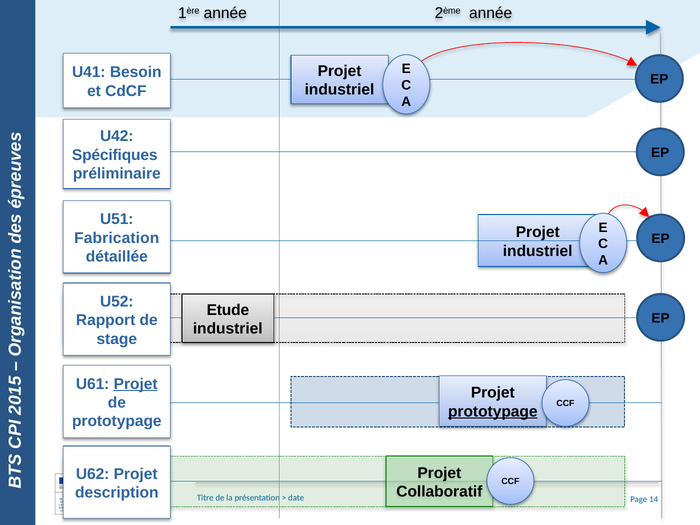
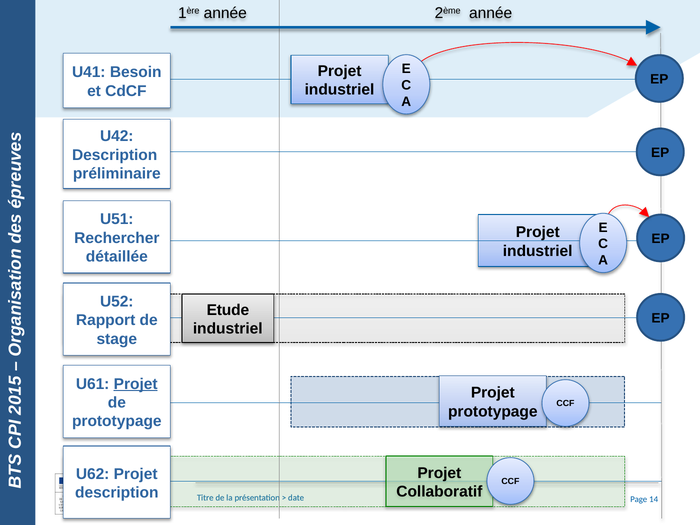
Spécifiques at (115, 155): Spécifiques -> Description
Fabrication: Fabrication -> Rechercher
prototypage at (493, 412) underline: present -> none
